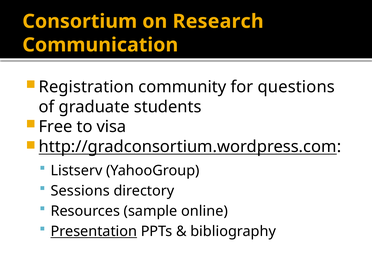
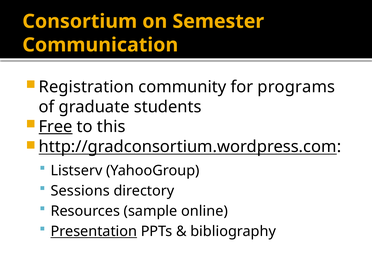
Research: Research -> Semester
questions: questions -> programs
Free underline: none -> present
visa: visa -> this
